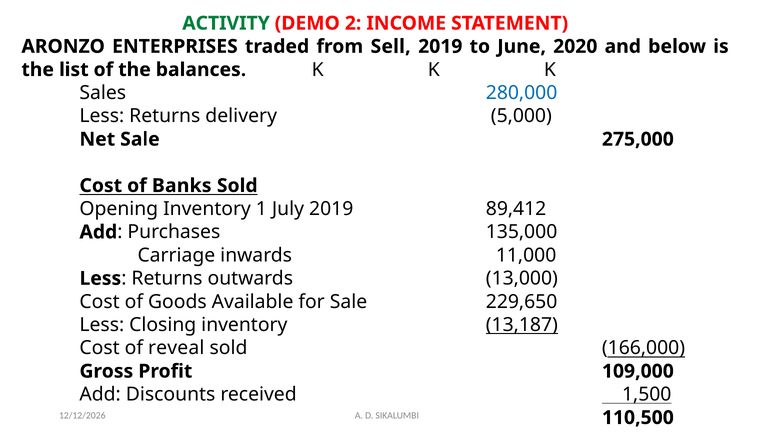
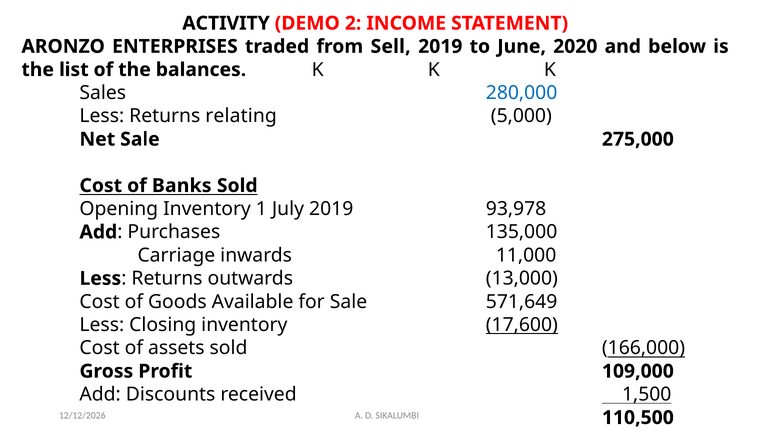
ACTIVITY colour: green -> black
delivery: delivery -> relating
89,412: 89,412 -> 93,978
229,650: 229,650 -> 571,649
13,187: 13,187 -> 17,600
reveal: reveal -> assets
